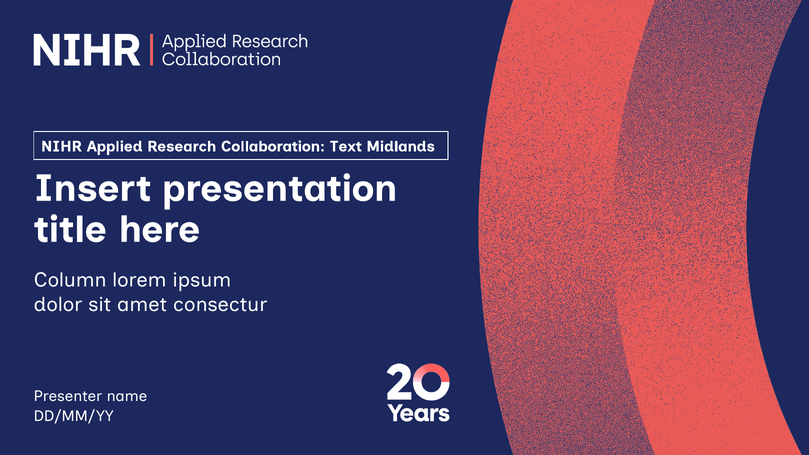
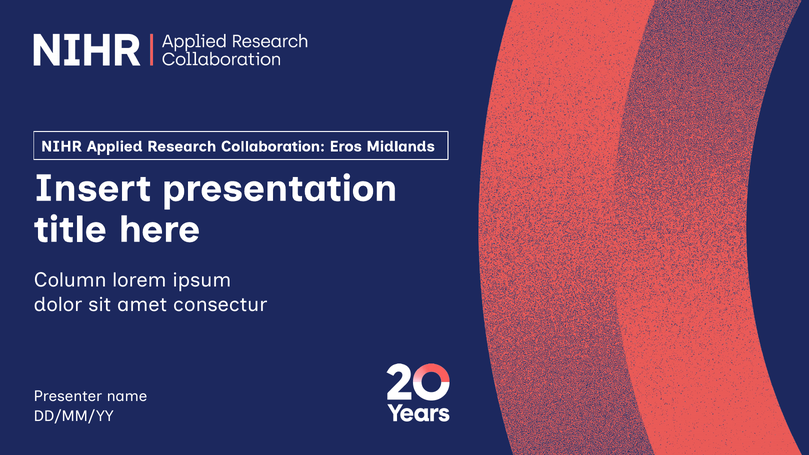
Text: Text -> Eros
